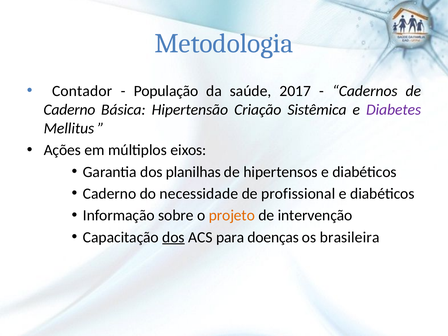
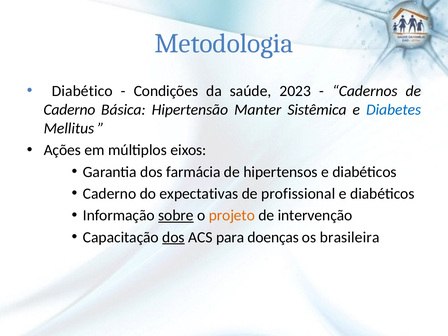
Contador: Contador -> Diabético
População: População -> Condições
2017: 2017 -> 2023
Criação: Criação -> Manter
Diabetes colour: purple -> blue
planilhas: planilhas -> farmácia
necessidade: necessidade -> expectativas
sobre underline: none -> present
